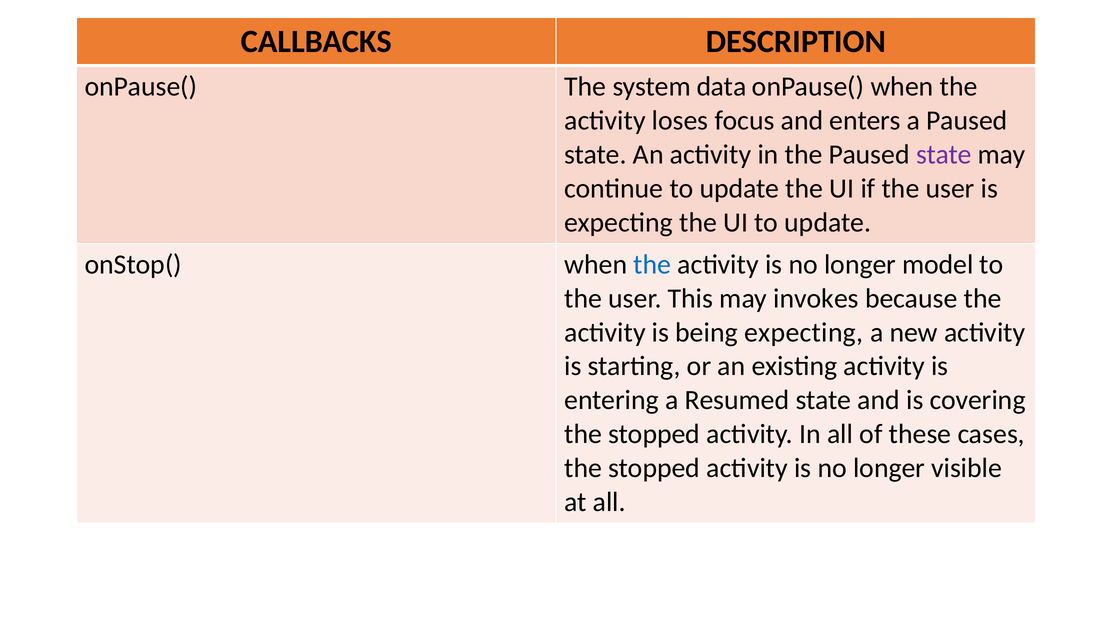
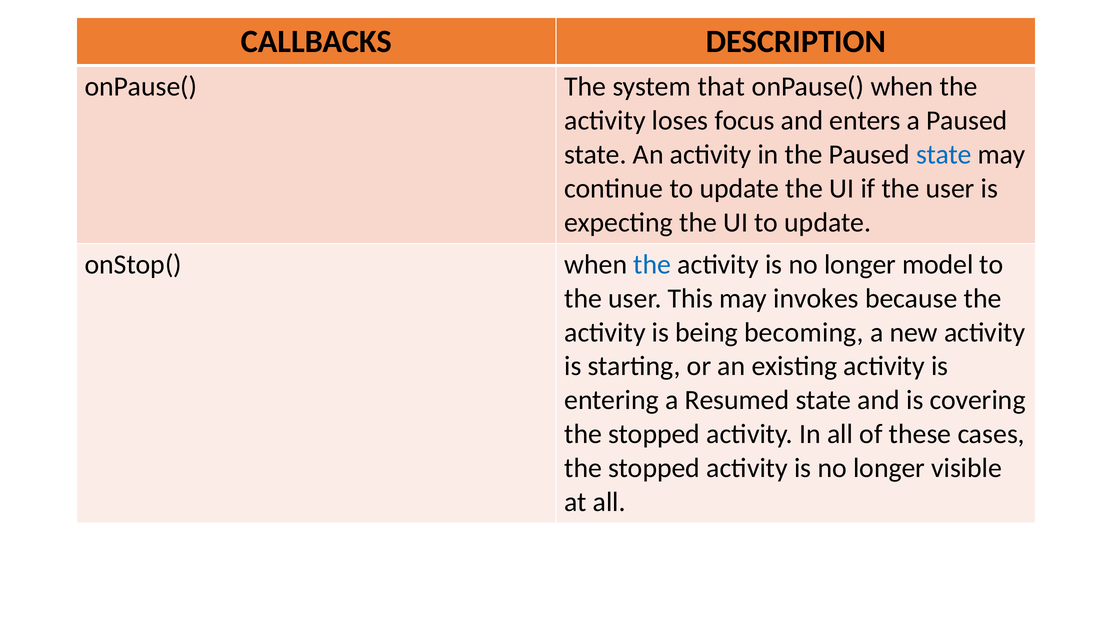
data: data -> that
state at (944, 155) colour: purple -> blue
being expecting: expecting -> becoming
